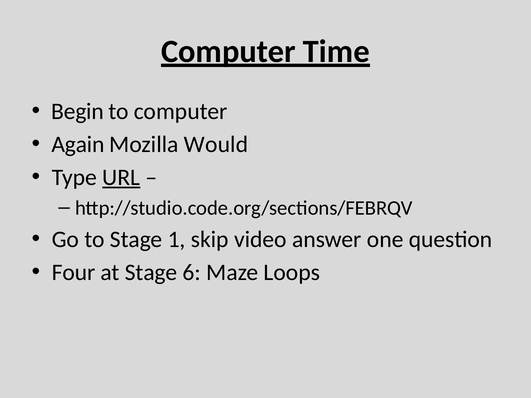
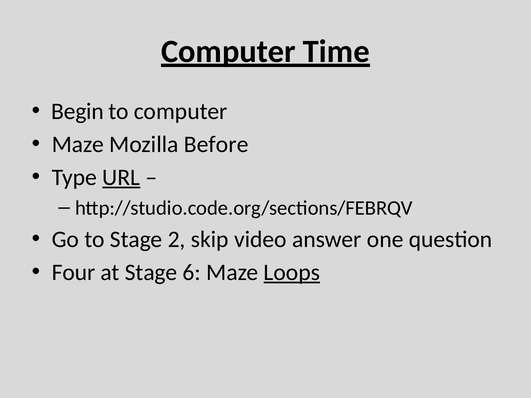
Again at (78, 144): Again -> Maze
Would: Would -> Before
1: 1 -> 2
Loops underline: none -> present
